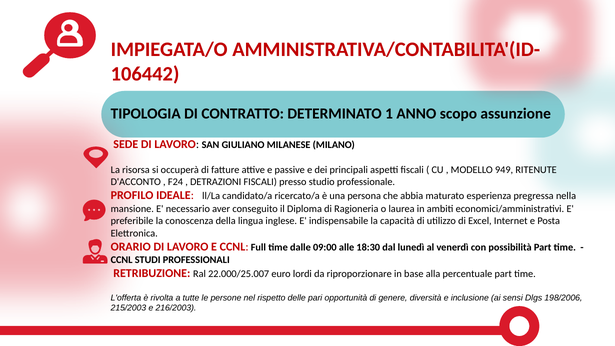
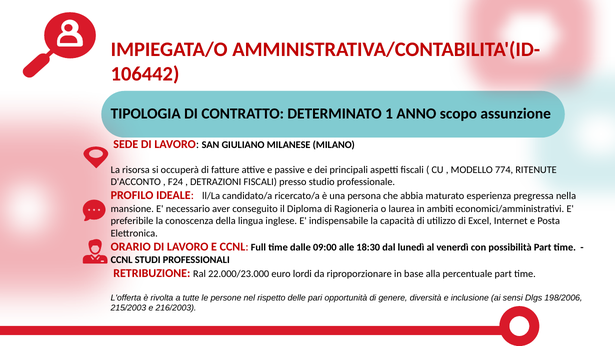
949: 949 -> 774
22.000/25.007: 22.000/25.007 -> 22.000/23.000
